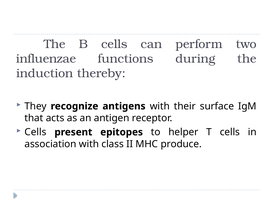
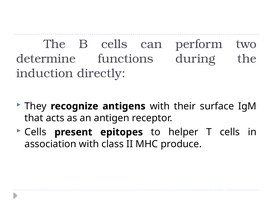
influenzae: influenzae -> determine
thereby: thereby -> directly
